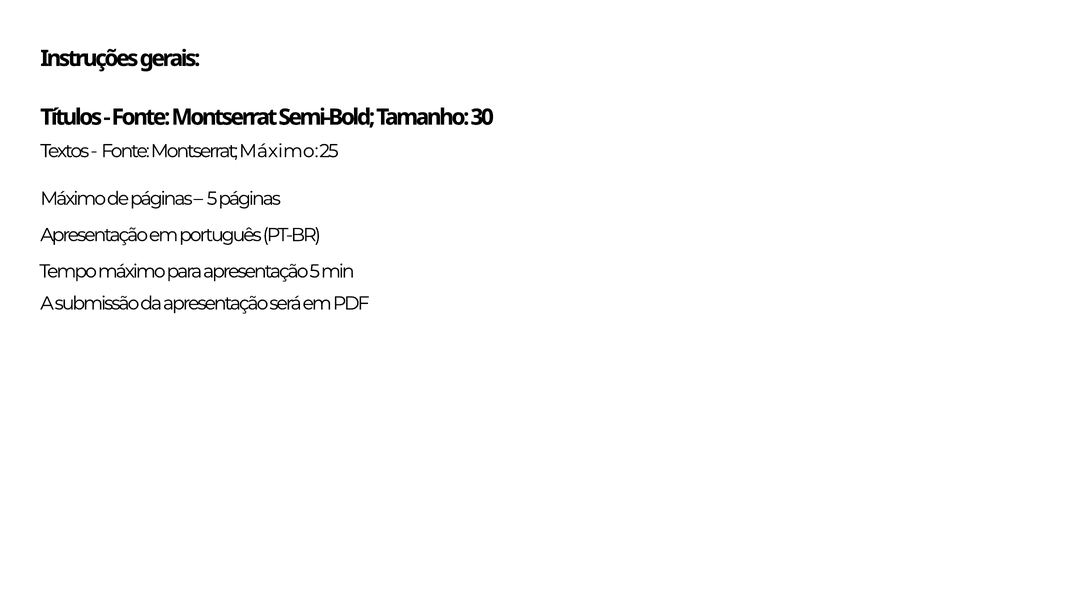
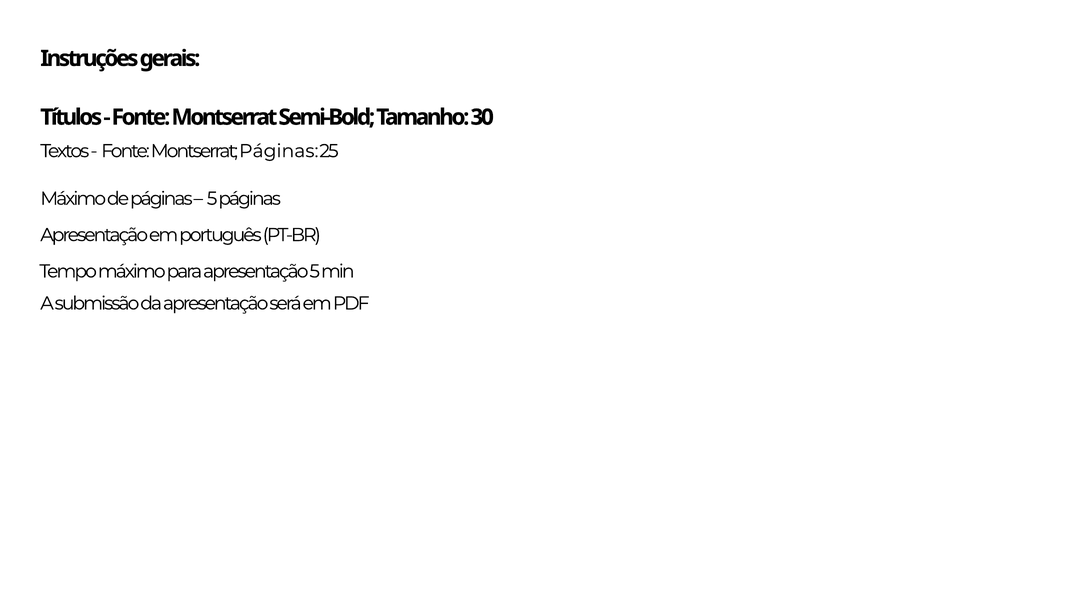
Montserrat Máximo: Máximo -> Páginas
